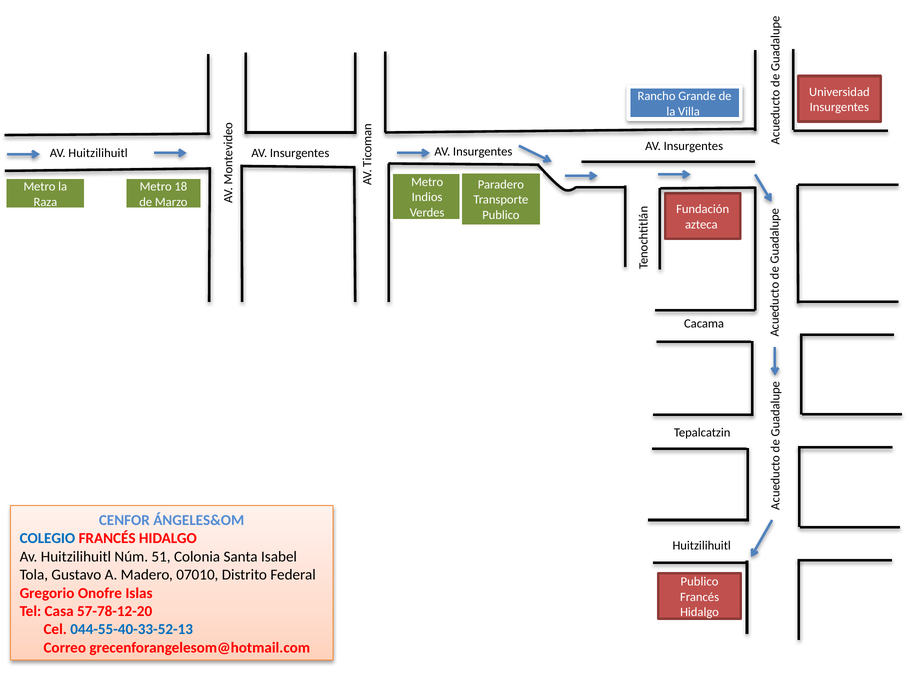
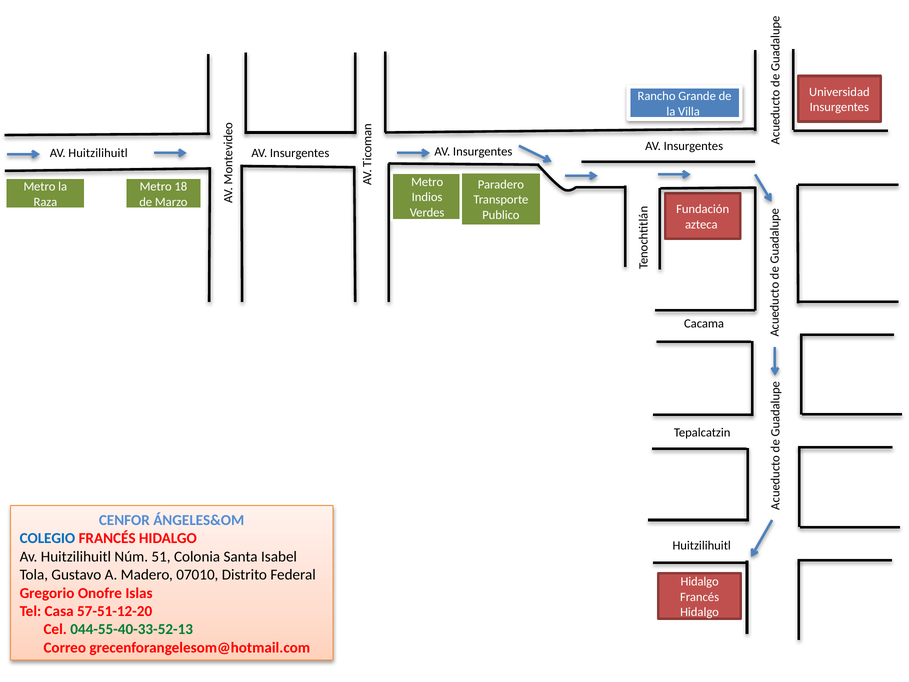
Publico at (700, 581): Publico -> Hidalgo
57-78-12-20: 57-78-12-20 -> 57-51-12-20
044-55-40-33-52-13 colour: blue -> green
